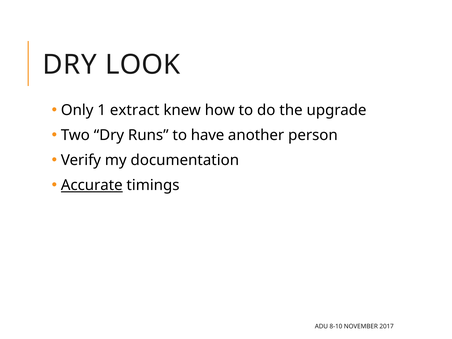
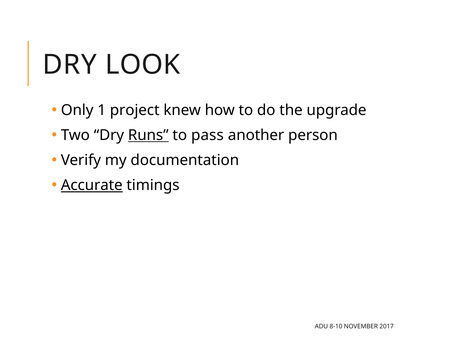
extract: extract -> project
Runs underline: none -> present
have: have -> pass
